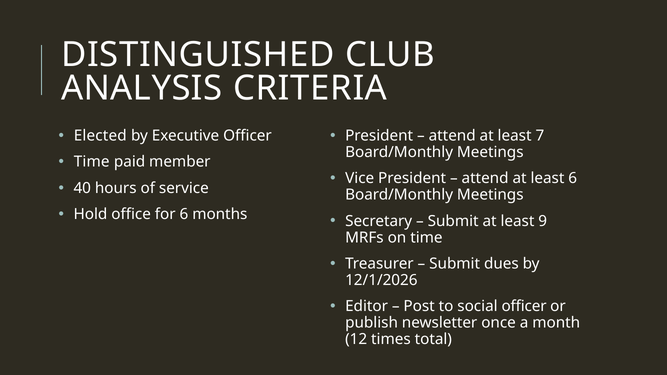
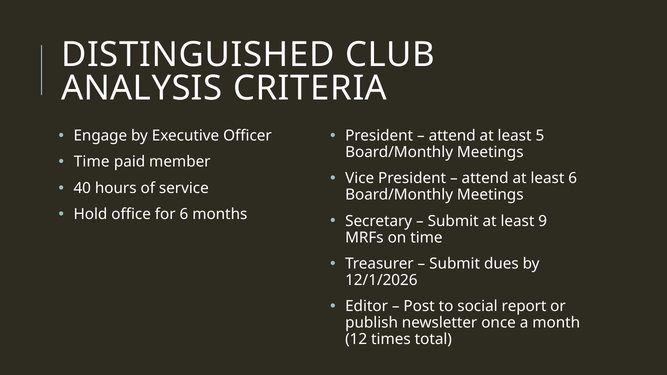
Elected: Elected -> Engage
7: 7 -> 5
social officer: officer -> report
